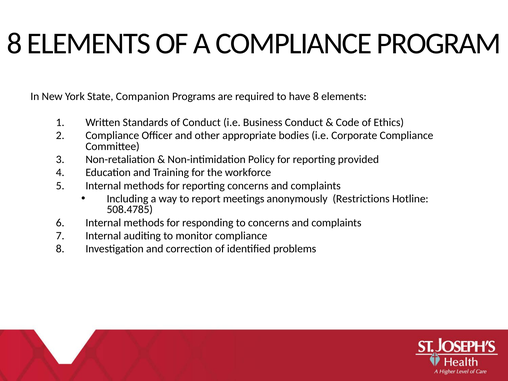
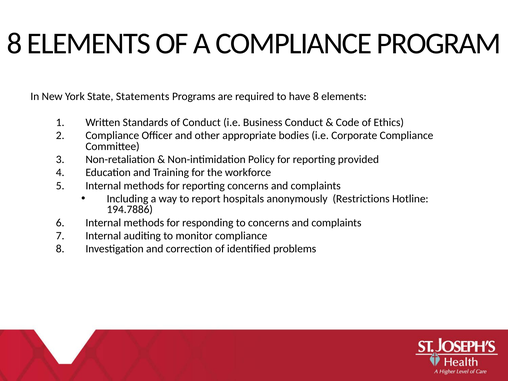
Companion: Companion -> Statements
meetings: meetings -> hospitals
508.4785: 508.4785 -> 194.7886
